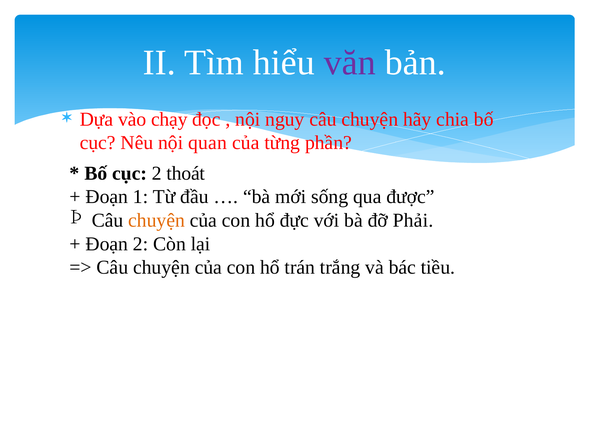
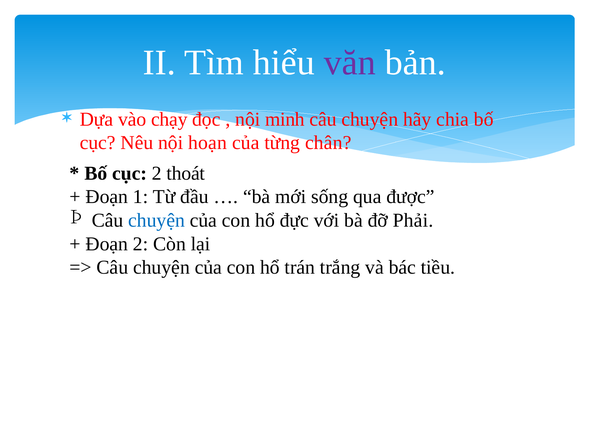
nguy: nguy -> minh
quan: quan -> hoạn
phần: phần -> chân
chuyện at (157, 220) colour: orange -> blue
